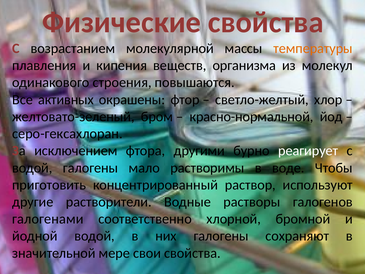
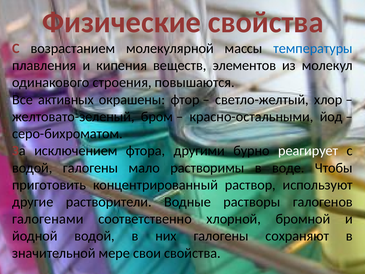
температуры colour: orange -> blue
организма: организма -> элементов
красно-нормальной: красно-нормальной -> красно-остальными
серо-гексахлоран: серо-гексахлоран -> серо-бихроматом
